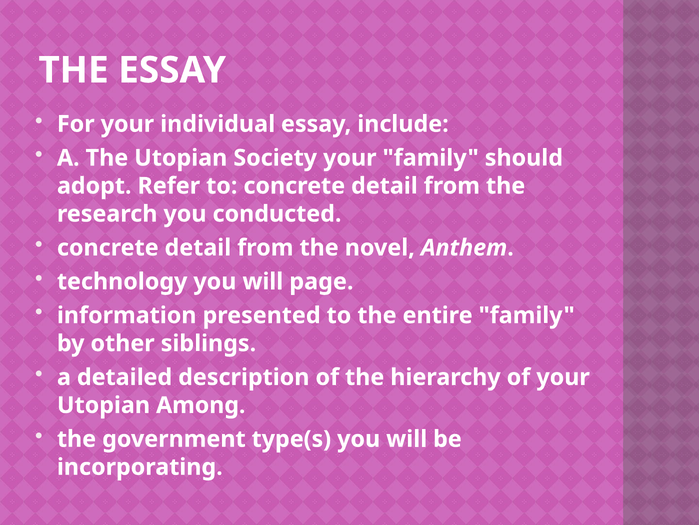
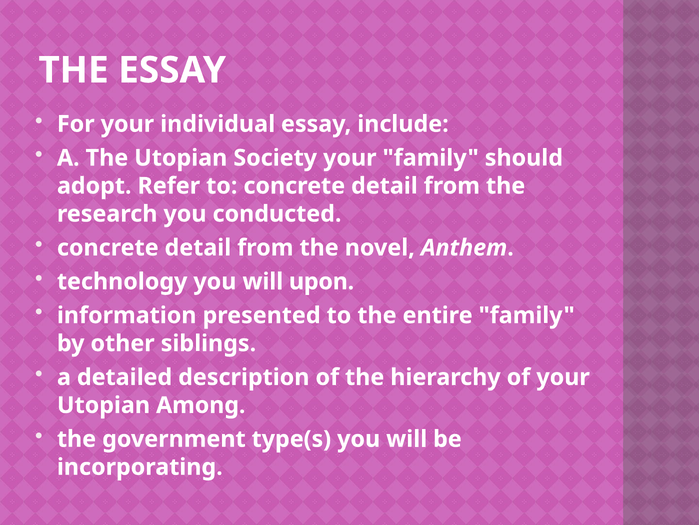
page: page -> upon
